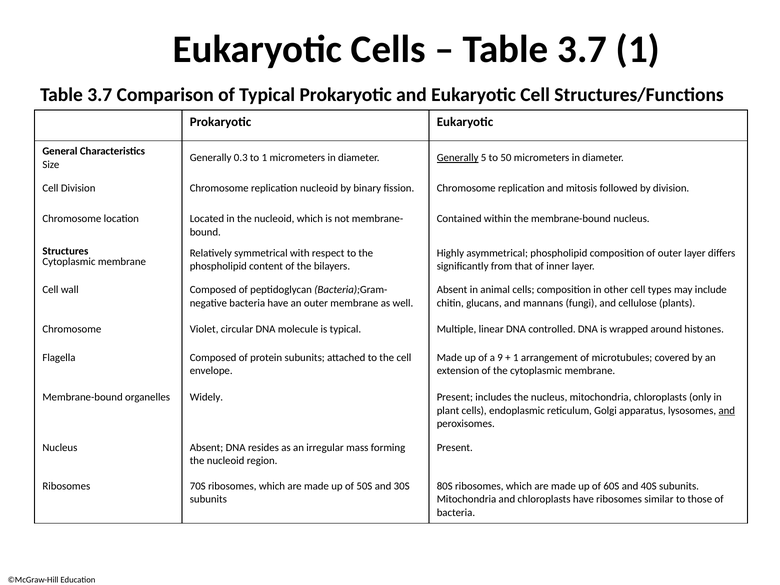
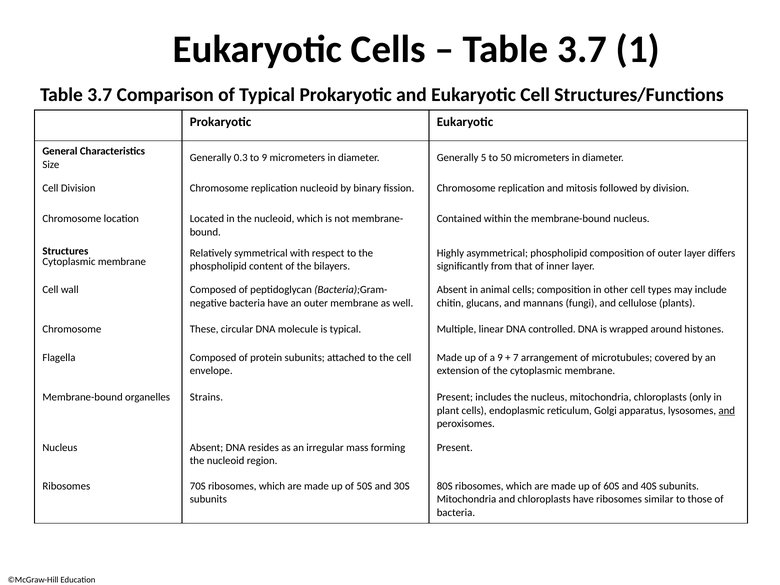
to 1: 1 -> 9
Generally at (458, 158) underline: present -> none
Violet: Violet -> These
1 at (516, 358): 1 -> 7
Widely: Widely -> Strains
